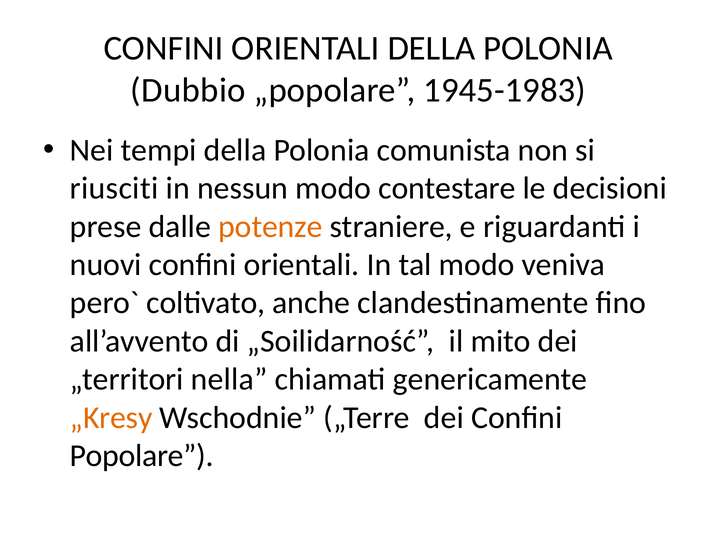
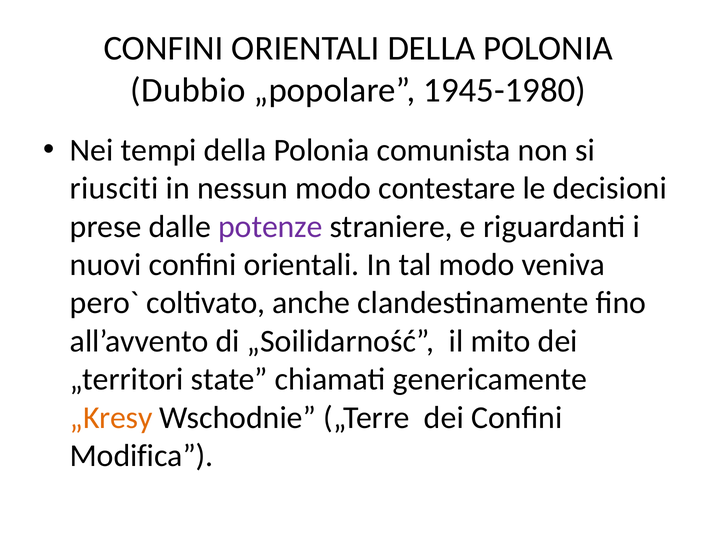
1945-1983: 1945-1983 -> 1945-1980
potenze colour: orange -> purple
nella: nella -> state
Popolare: Popolare -> Modifica
